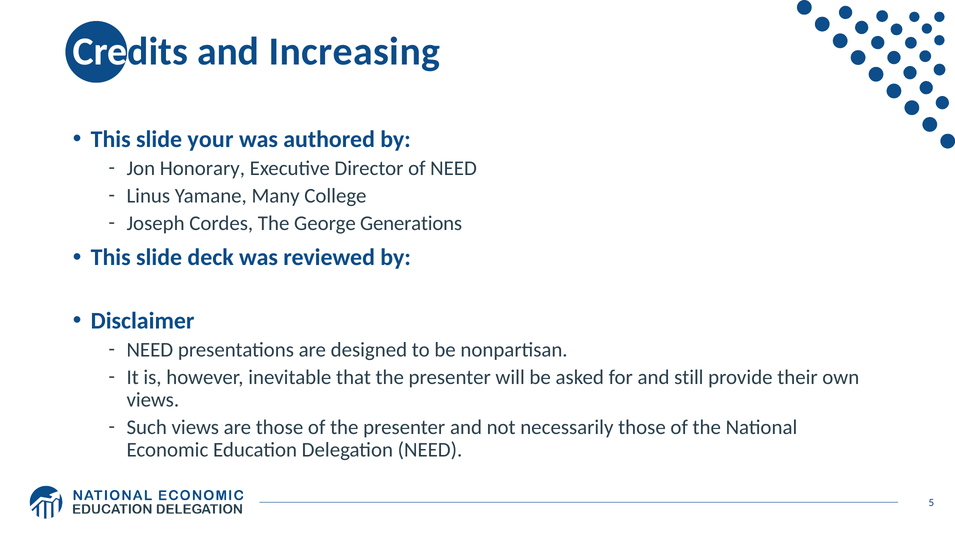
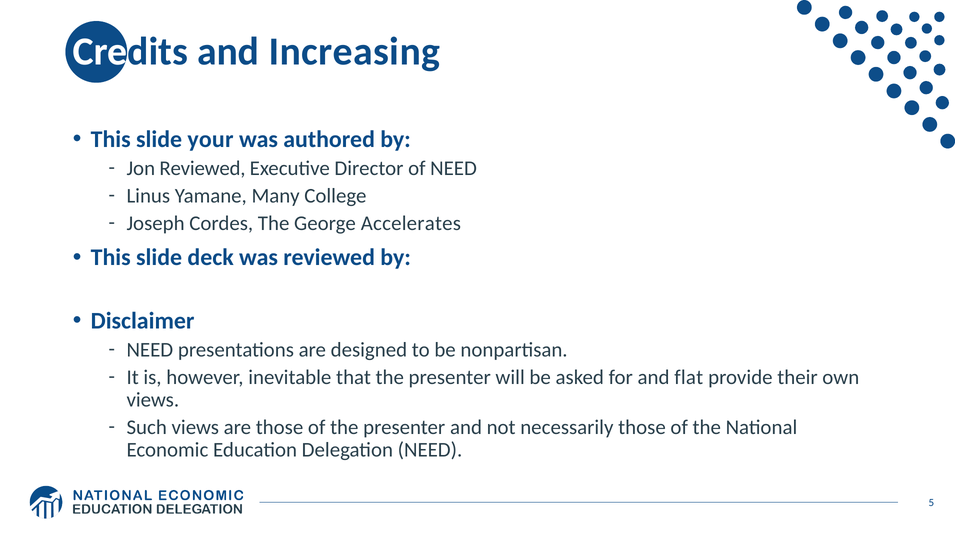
Jon Honorary: Honorary -> Reviewed
Generations: Generations -> Accelerates
still: still -> flat
